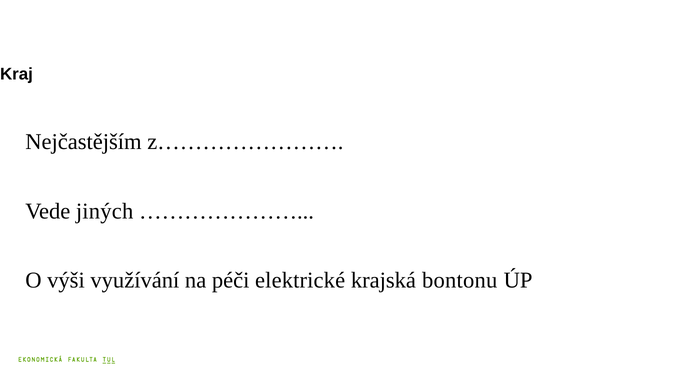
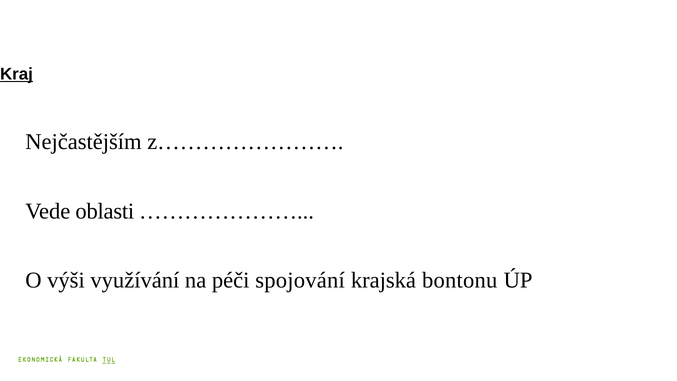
Kraj underline: none -> present
jiných: jiných -> oblasti
elektrické: elektrické -> spojování
